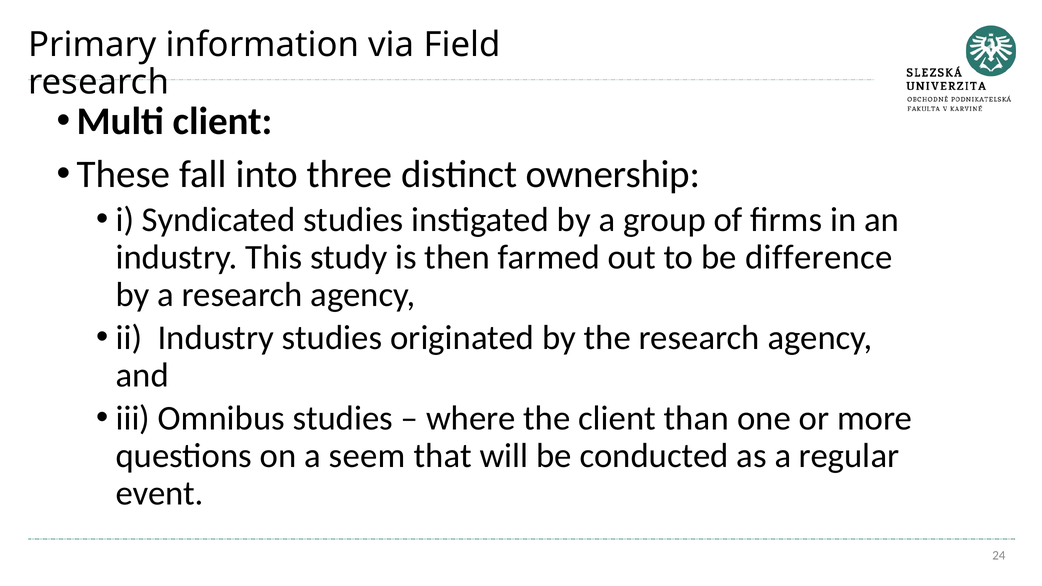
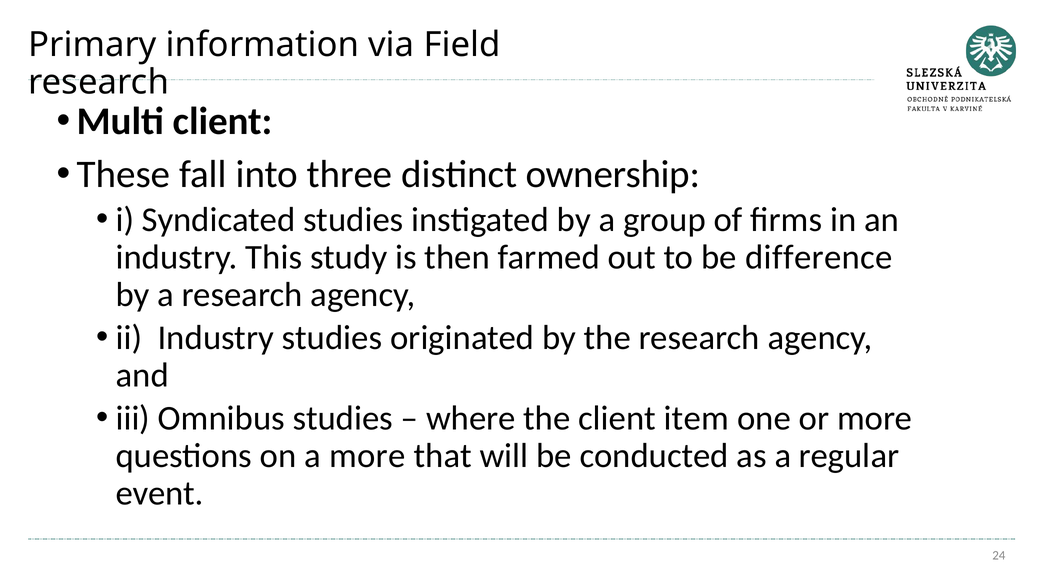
than: than -> item
a seem: seem -> more
